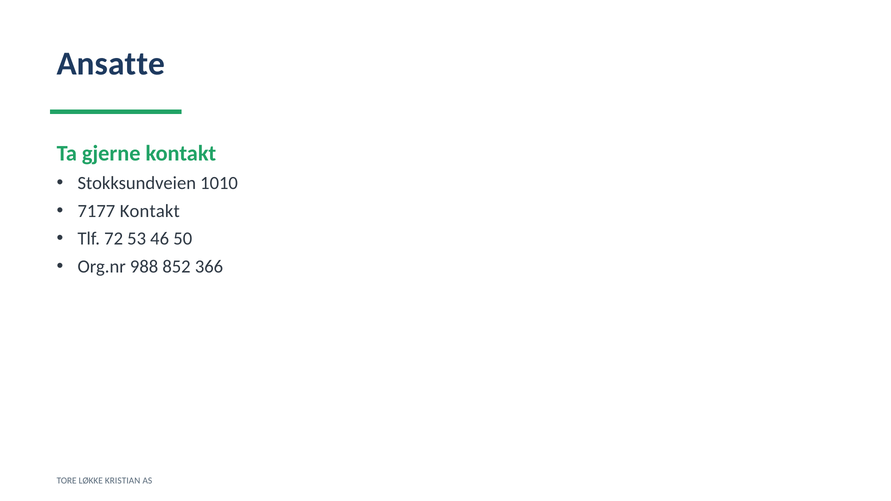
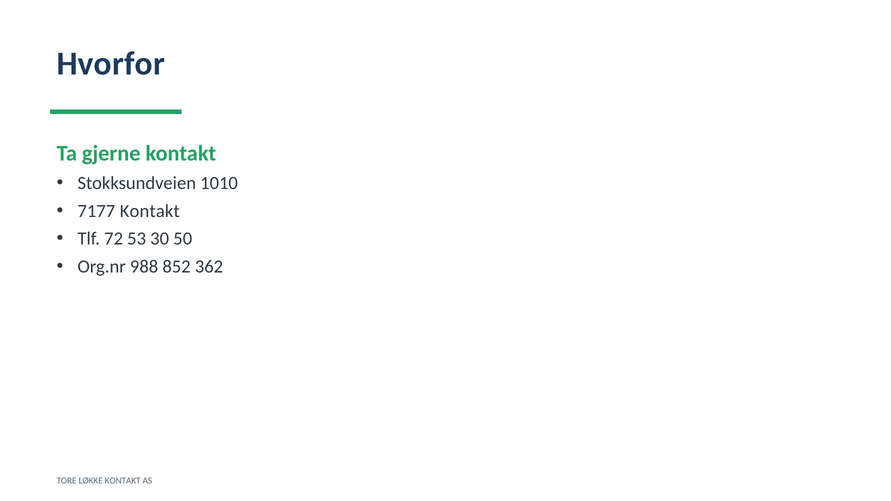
Ansatte: Ansatte -> Hvorfor
46: 46 -> 30
366: 366 -> 362
LØKKE KRISTIAN: KRISTIAN -> KONTAKT
